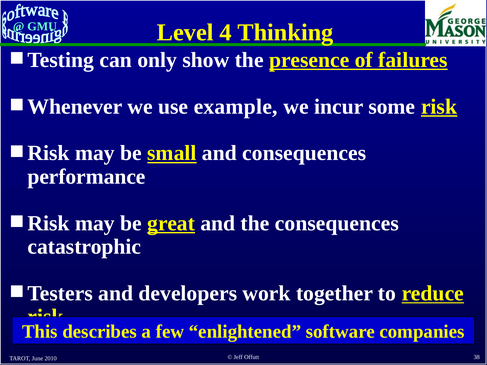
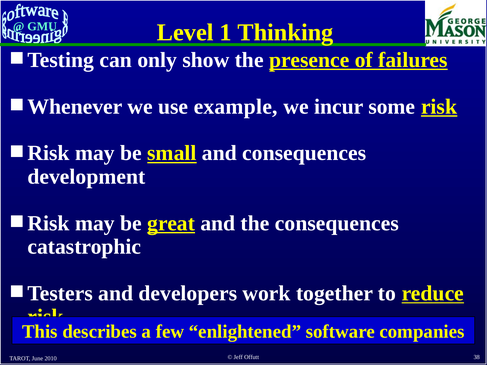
4: 4 -> 1
performance: performance -> development
